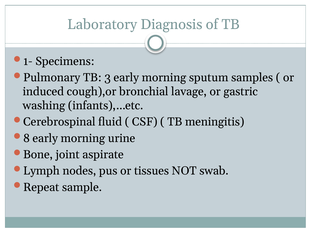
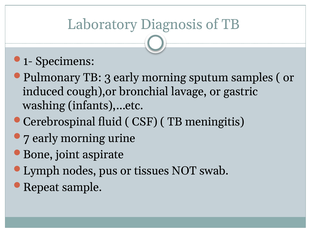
8: 8 -> 7
